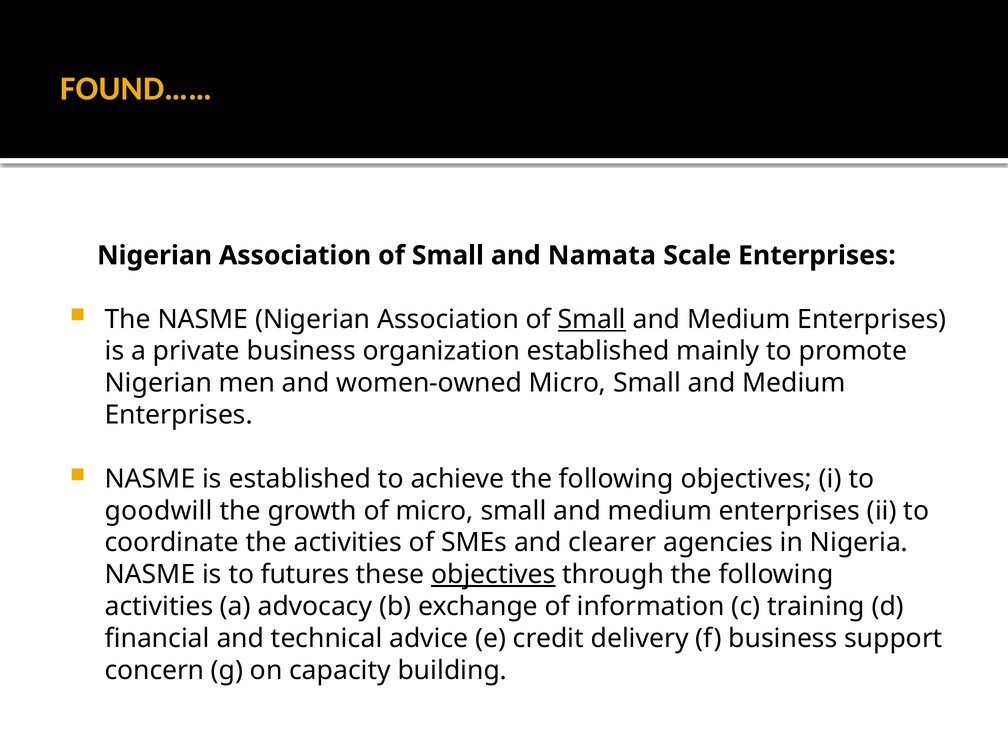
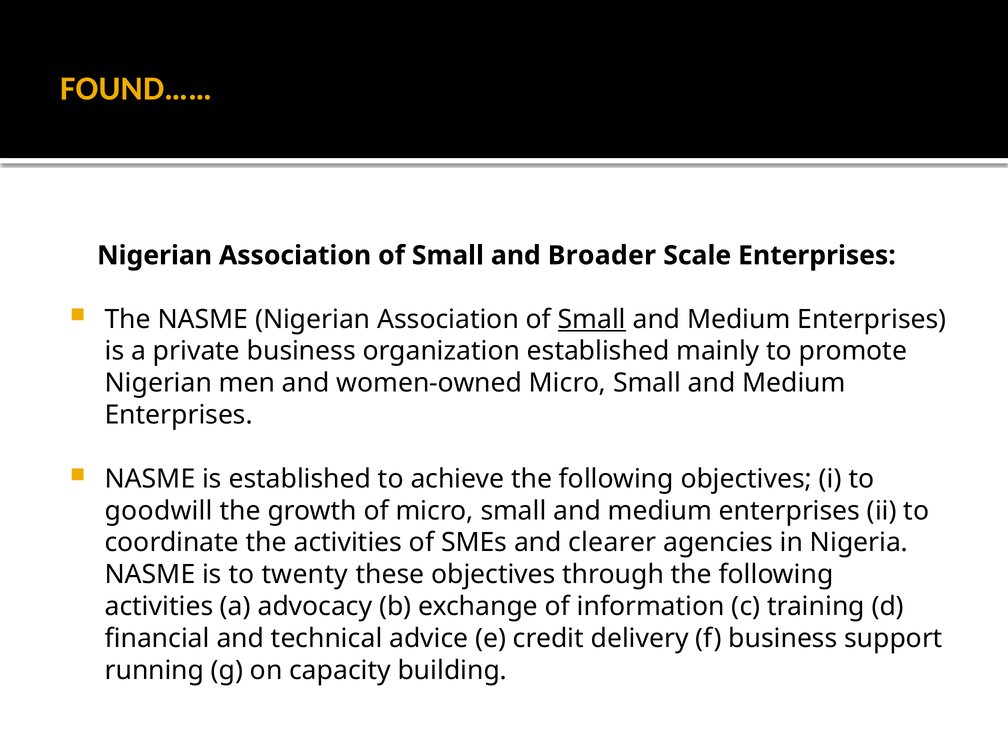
Namata: Namata -> Broader
futures: futures -> twenty
objectives at (493, 575) underline: present -> none
concern: concern -> running
